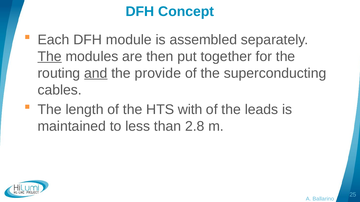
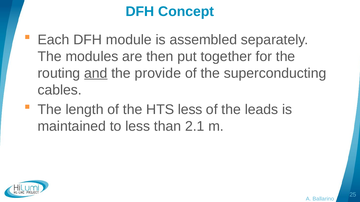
The at (50, 57) underline: present -> none
HTS with: with -> less
2.8: 2.8 -> 2.1
